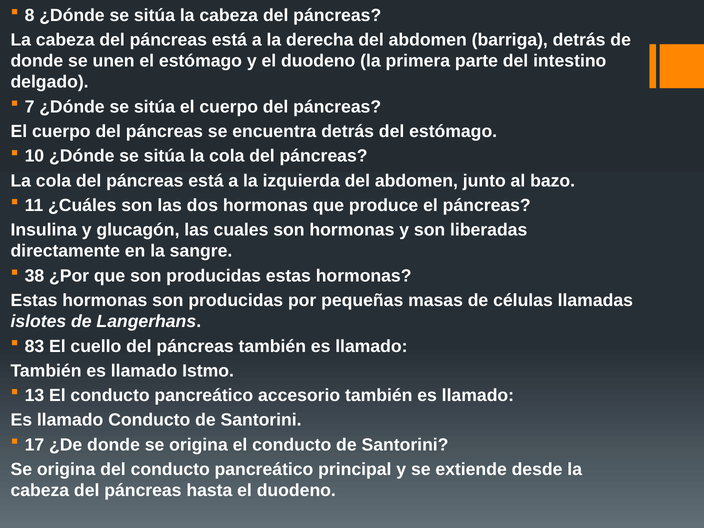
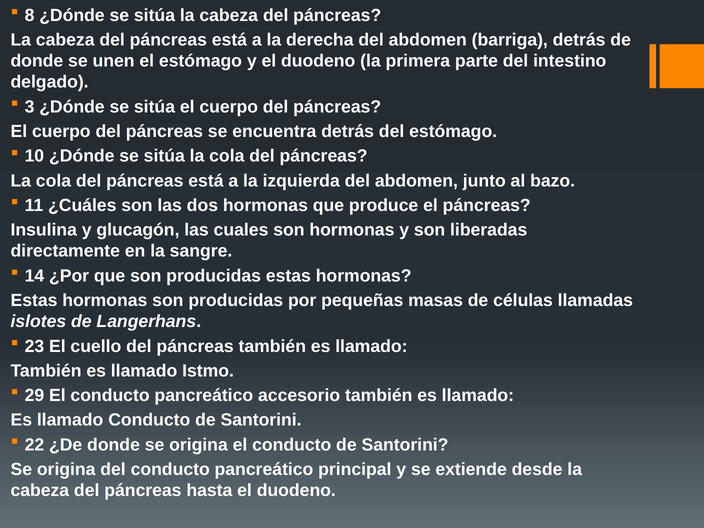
7: 7 -> 3
38: 38 -> 14
83: 83 -> 23
13: 13 -> 29
17: 17 -> 22
